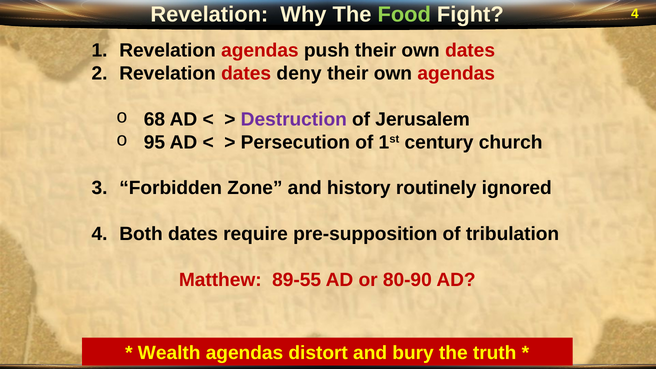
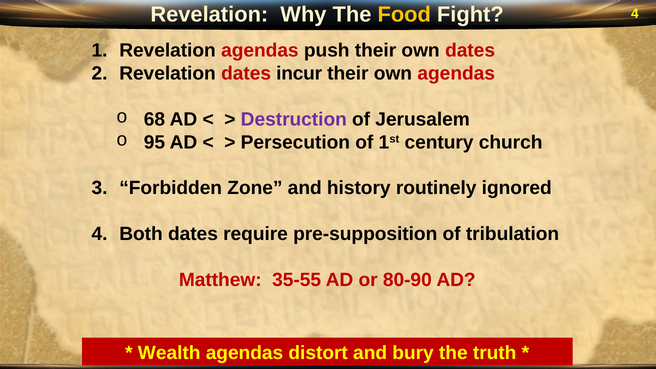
Food colour: light green -> yellow
deny: deny -> incur
89-55: 89-55 -> 35-55
